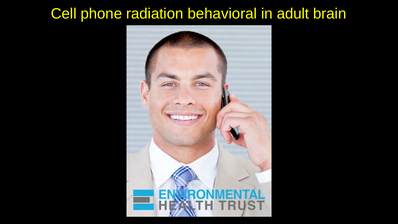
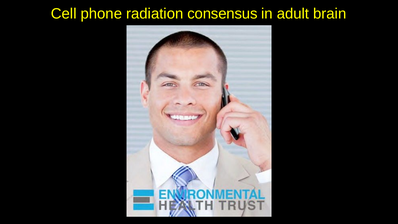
behavioral: behavioral -> consensus
